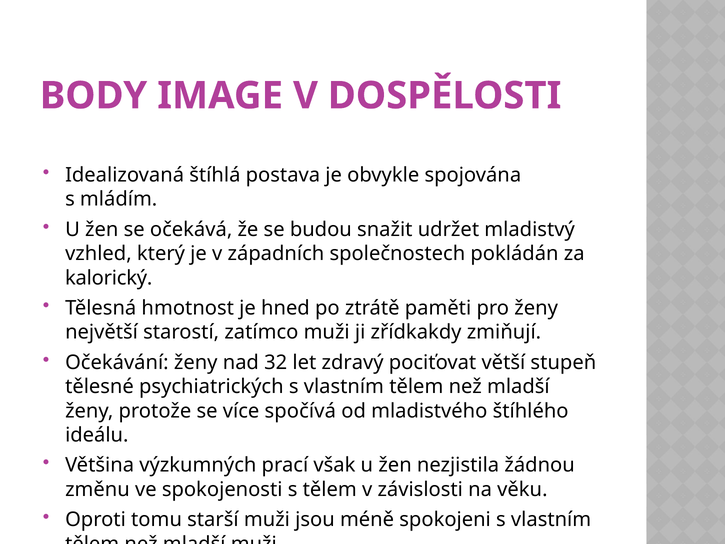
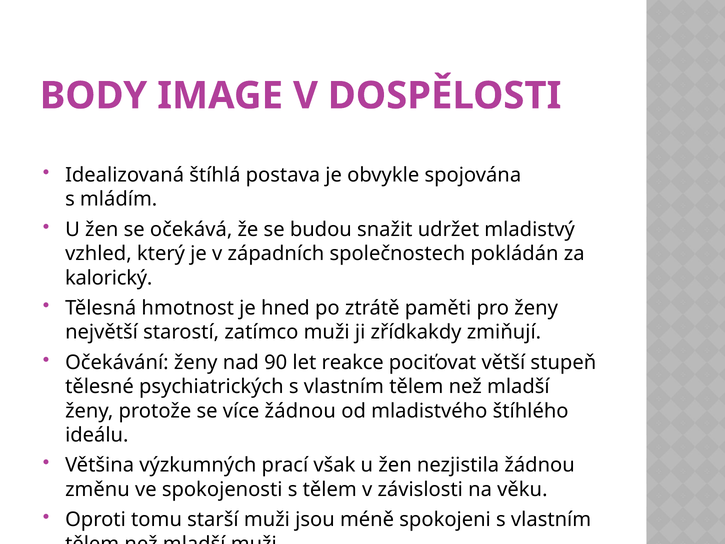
32: 32 -> 90
zdravý: zdravý -> reakce
více spočívá: spočívá -> žádnou
